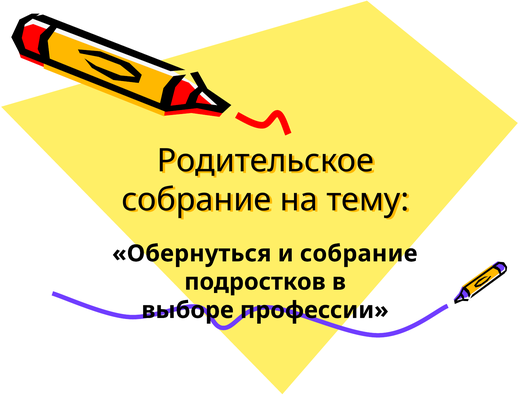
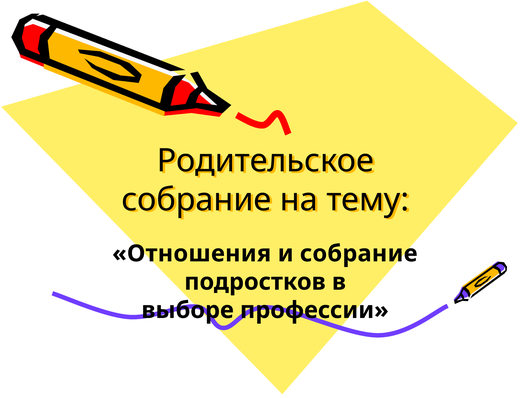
Обернуться: Обернуться -> Отношения
